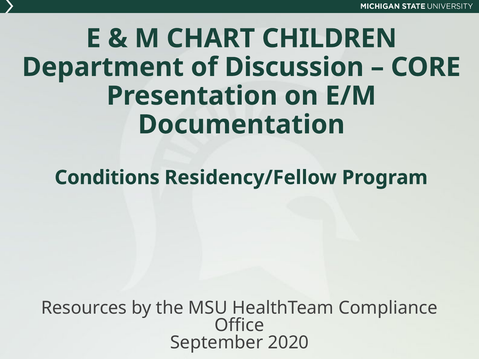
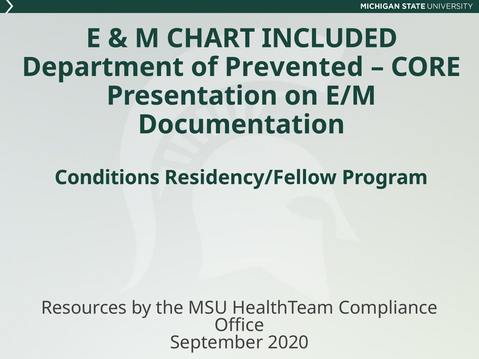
CHILDREN: CHILDREN -> INCLUDED
Discussion: Discussion -> Prevented
